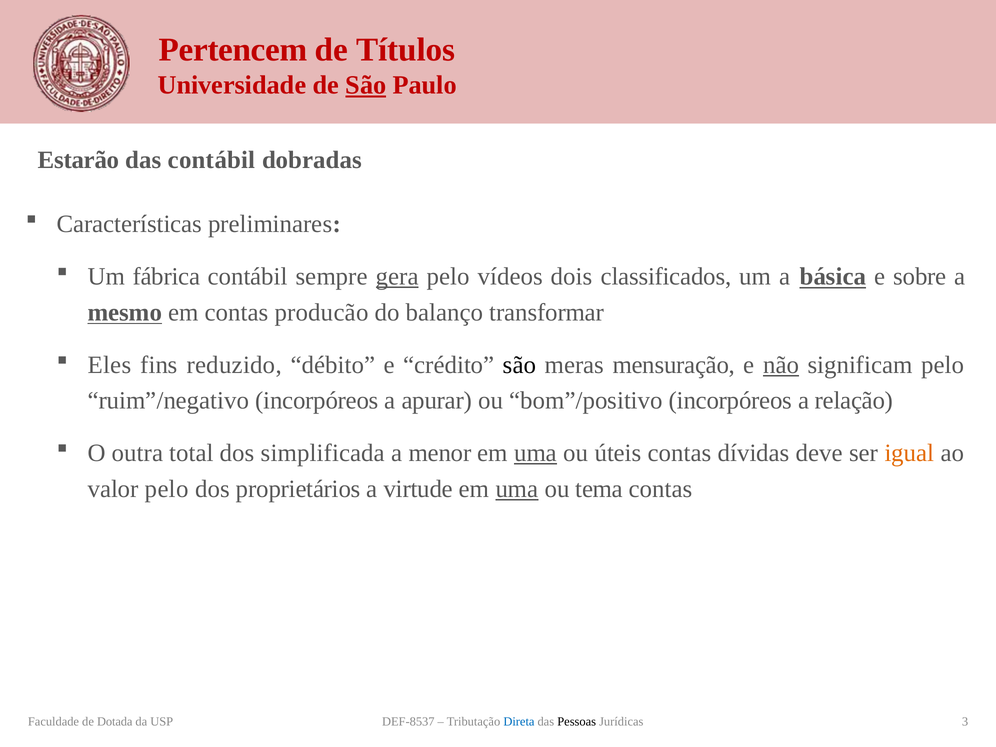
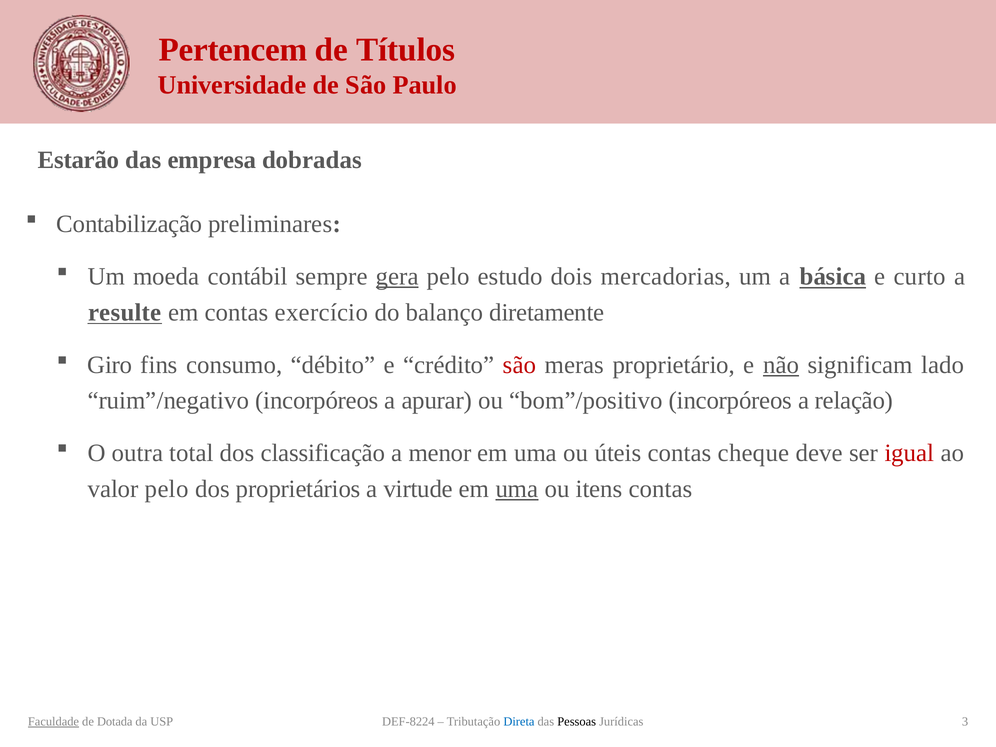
São at (366, 85) underline: present -> none
das contábil: contábil -> empresa
Características: Características -> Contabilização
fábrica: fábrica -> moeda
vídeos: vídeos -> estudo
classificados: classificados -> mercadorias
sobre: sobre -> curto
mesmo: mesmo -> resulte
producão: producão -> exercício
transformar: transformar -> diretamente
Eles: Eles -> Giro
reduzido: reduzido -> consumo
são at (519, 365) colour: black -> red
mensuração: mensuração -> proprietário
significam pelo: pelo -> lado
simplificada: simplificada -> classificação
uma at (535, 453) underline: present -> none
dívidas: dívidas -> cheque
igual colour: orange -> red
tema: tema -> itens
Faculdade underline: none -> present
DEF-8537: DEF-8537 -> DEF-8224
